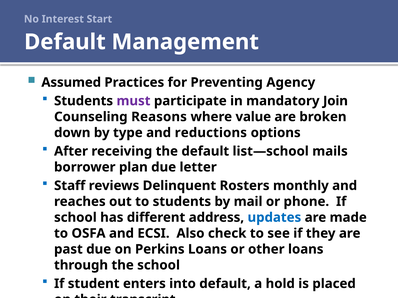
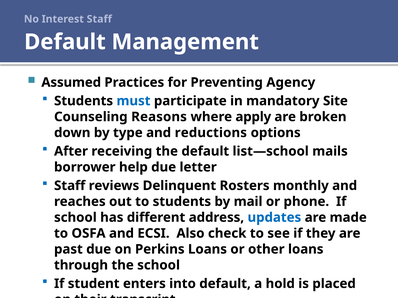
Interest Start: Start -> Staff
must colour: purple -> blue
Join: Join -> Site
value: value -> apply
plan: plan -> help
